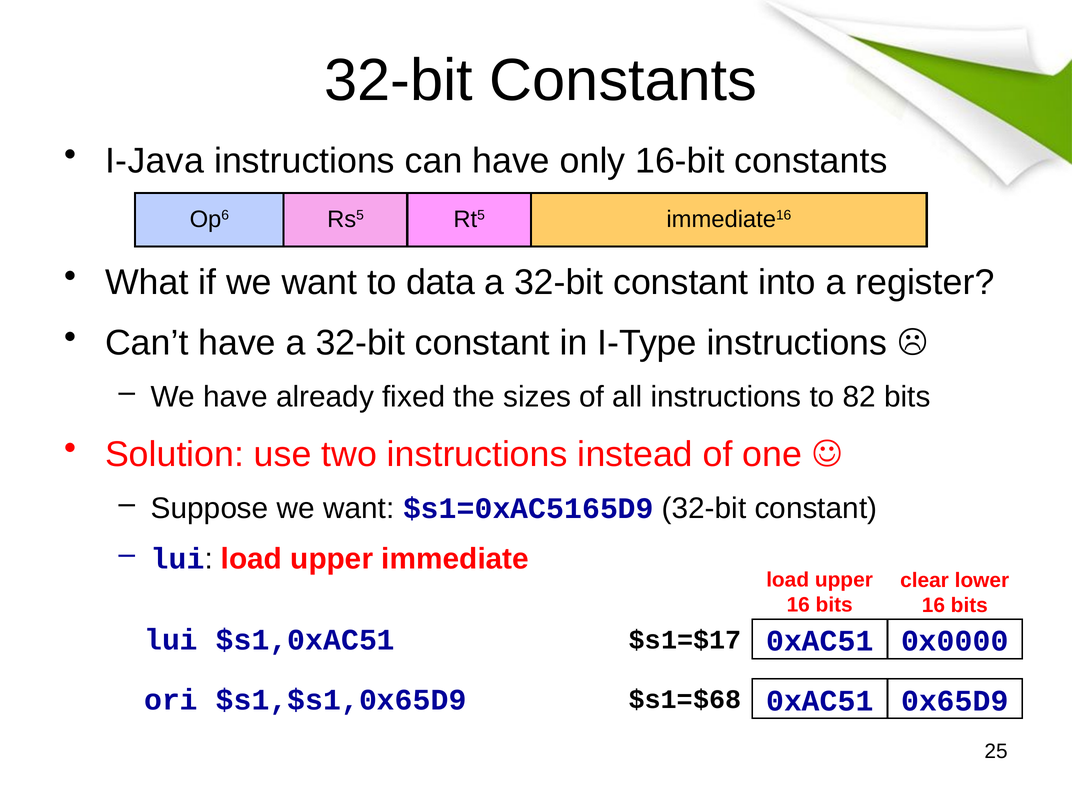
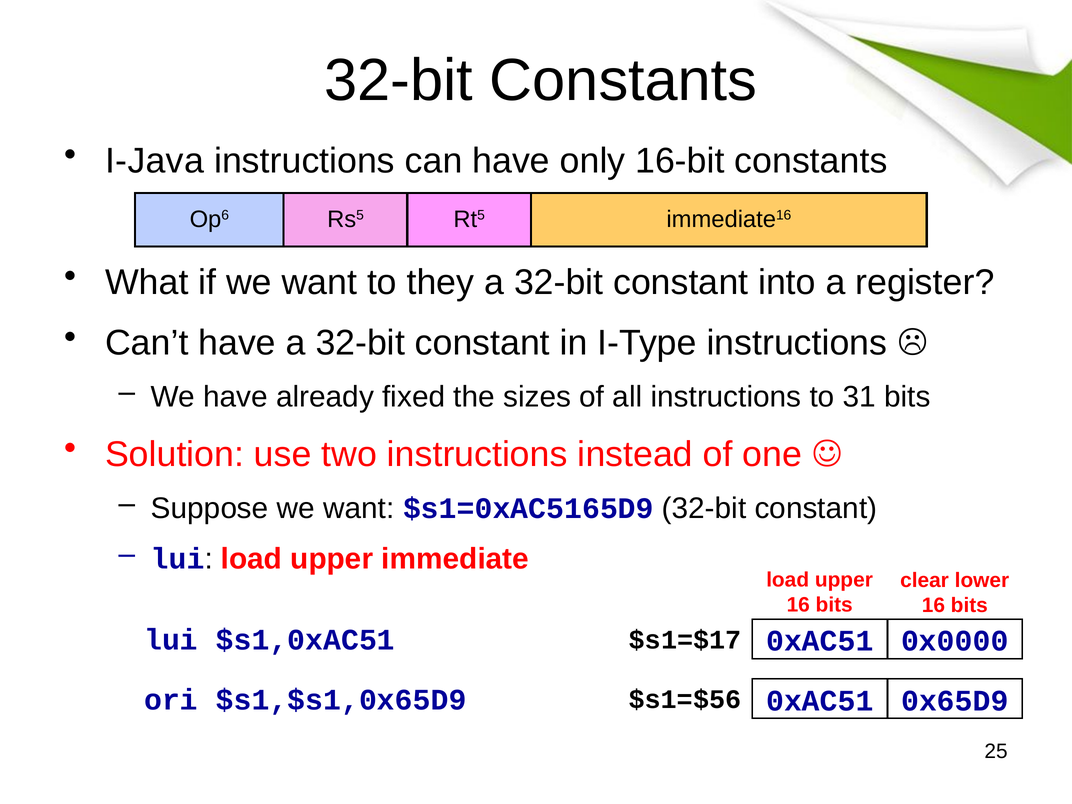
data: data -> they
82: 82 -> 31
$s1=$68: $s1=$68 -> $s1=$56
